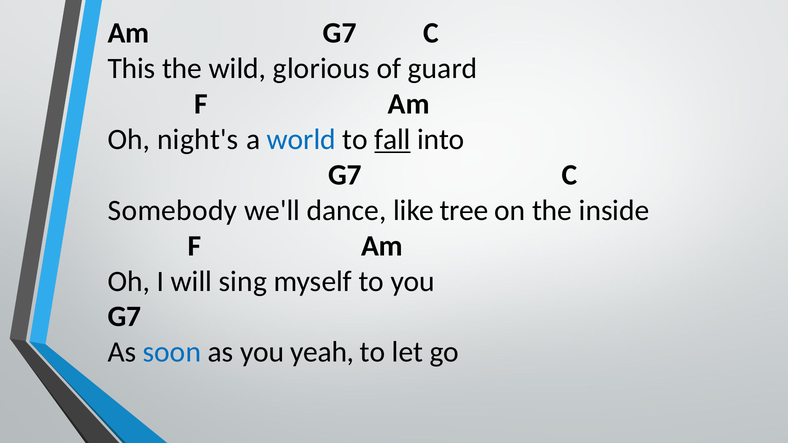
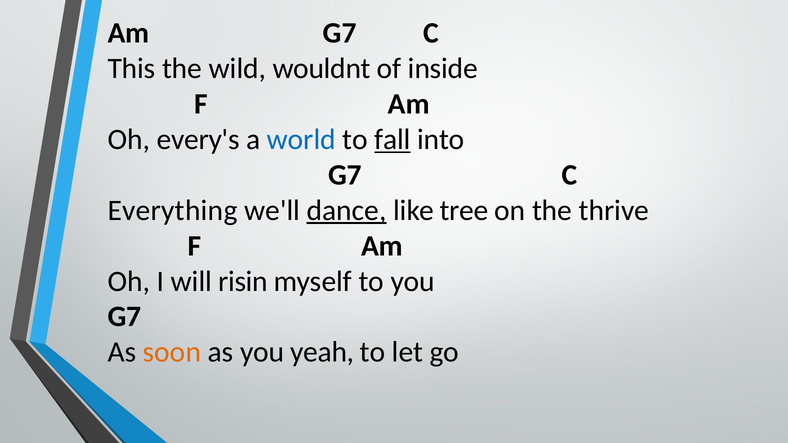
glorious: glorious -> wouldnt
guard: guard -> inside
night's: night's -> every's
Somebody: Somebody -> Everything
dance underline: none -> present
inside: inside -> thrive
sing: sing -> risin
soon colour: blue -> orange
